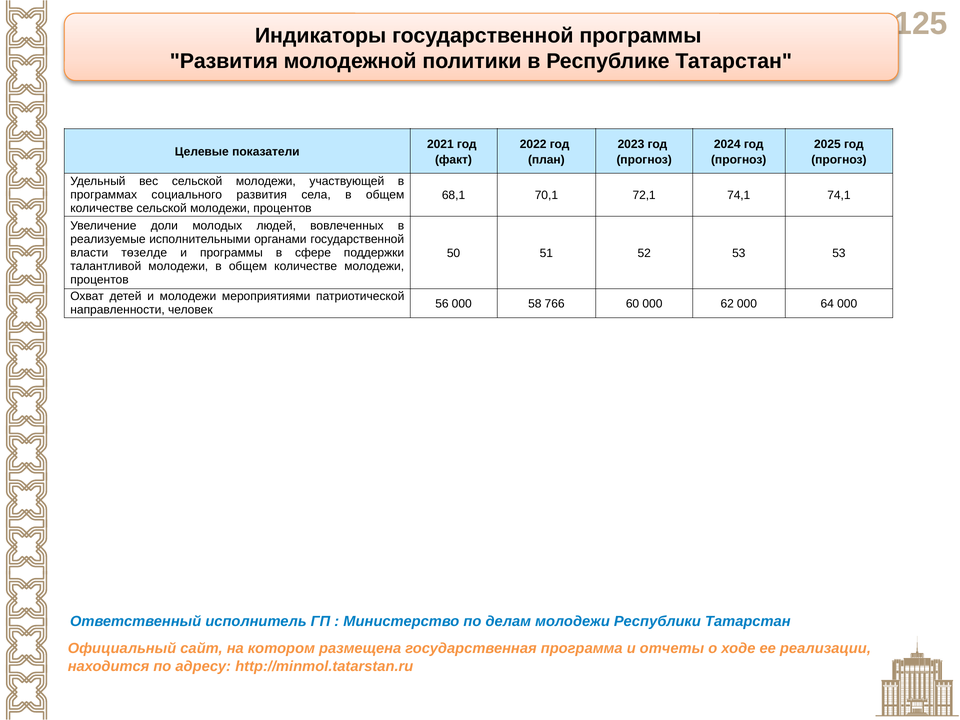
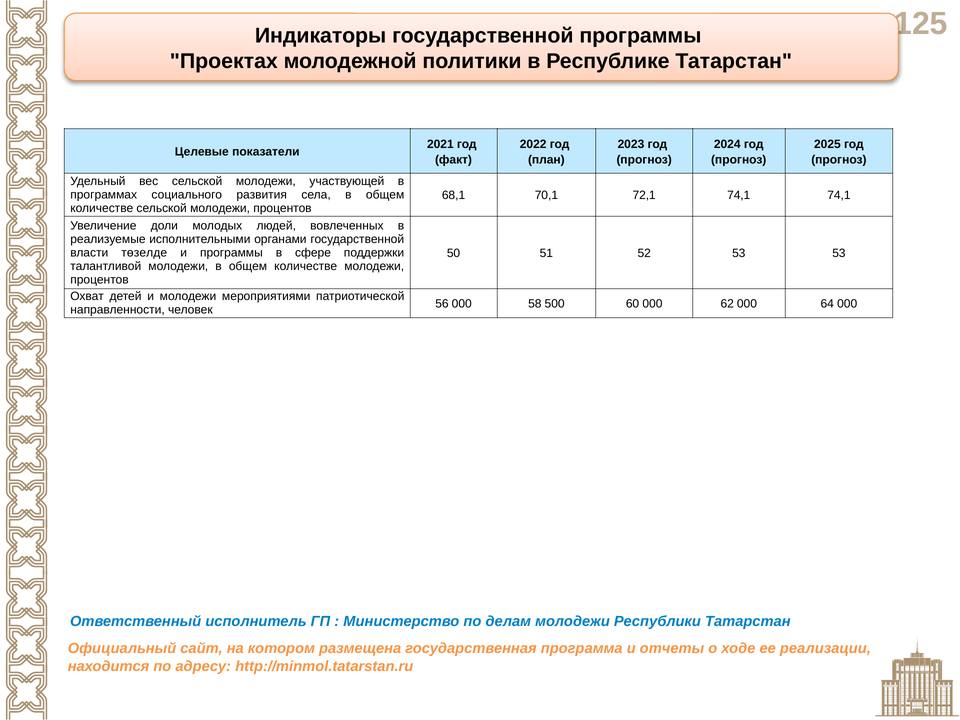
Развития at (224, 61): Развития -> Проектах
766: 766 -> 500
